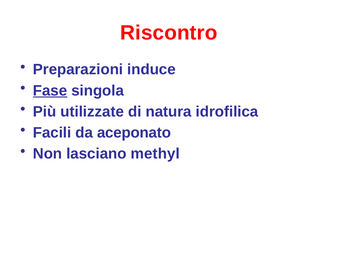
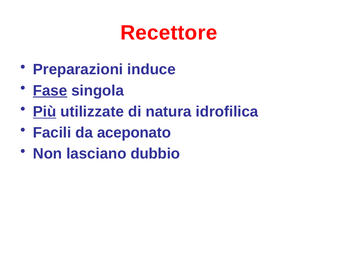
Riscontro: Riscontro -> Recettore
Più underline: none -> present
methyl: methyl -> dubbio
